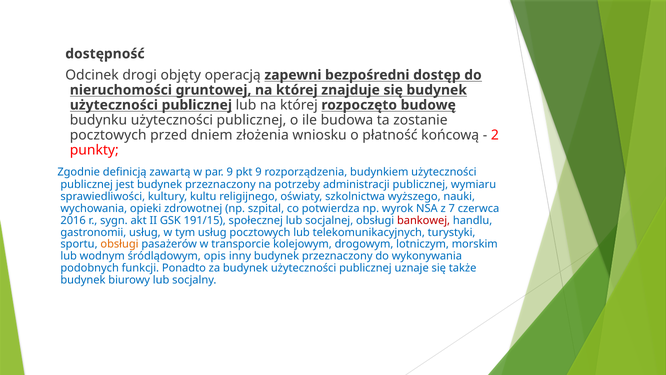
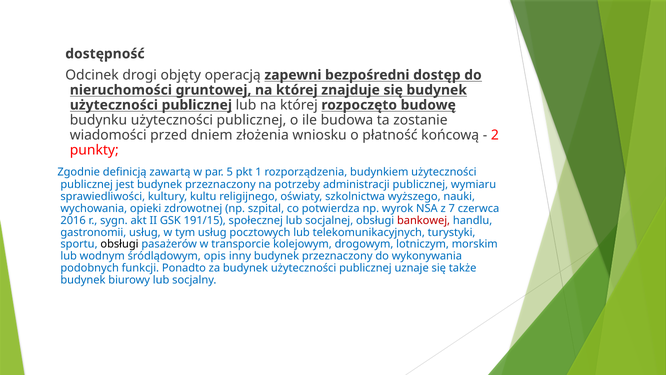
pocztowych at (108, 135): pocztowych -> wiadomości
par 9: 9 -> 5
pkt 9: 9 -> 1
obsługi at (120, 244) colour: orange -> black
